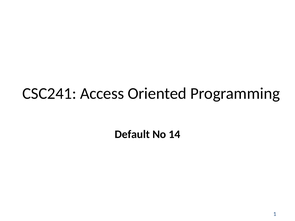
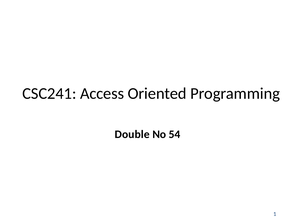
Default: Default -> Double
14: 14 -> 54
